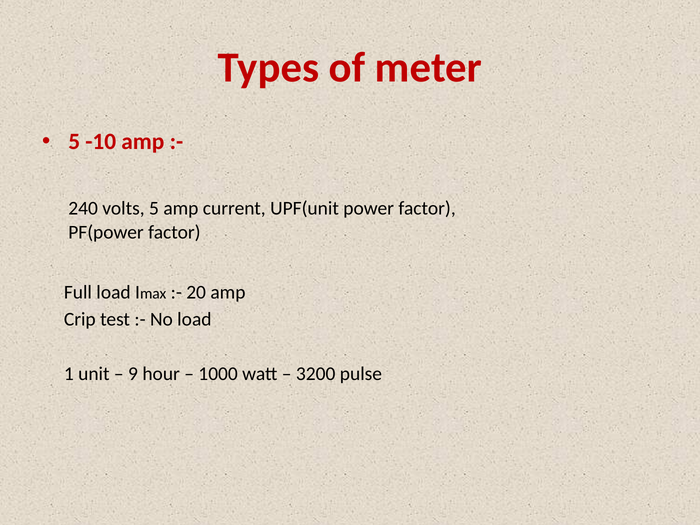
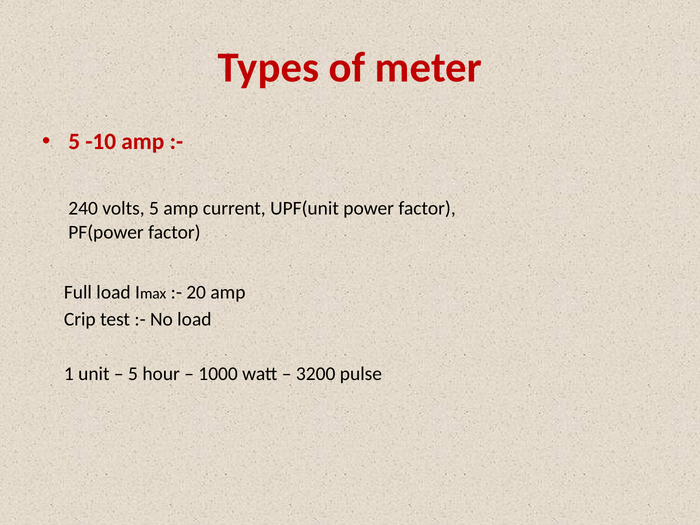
9 at (133, 374): 9 -> 5
